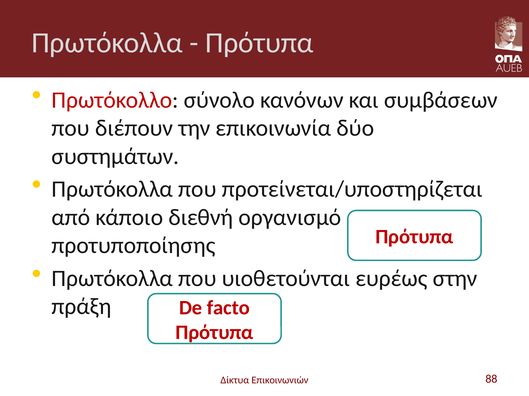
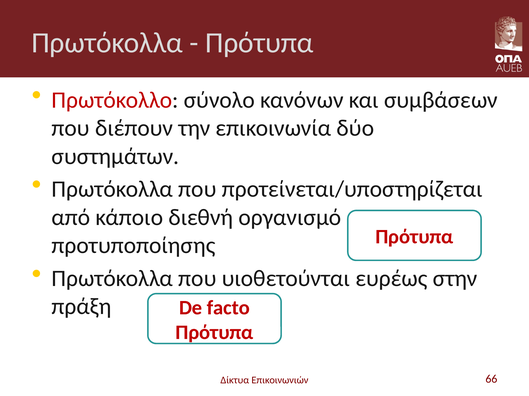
88: 88 -> 66
